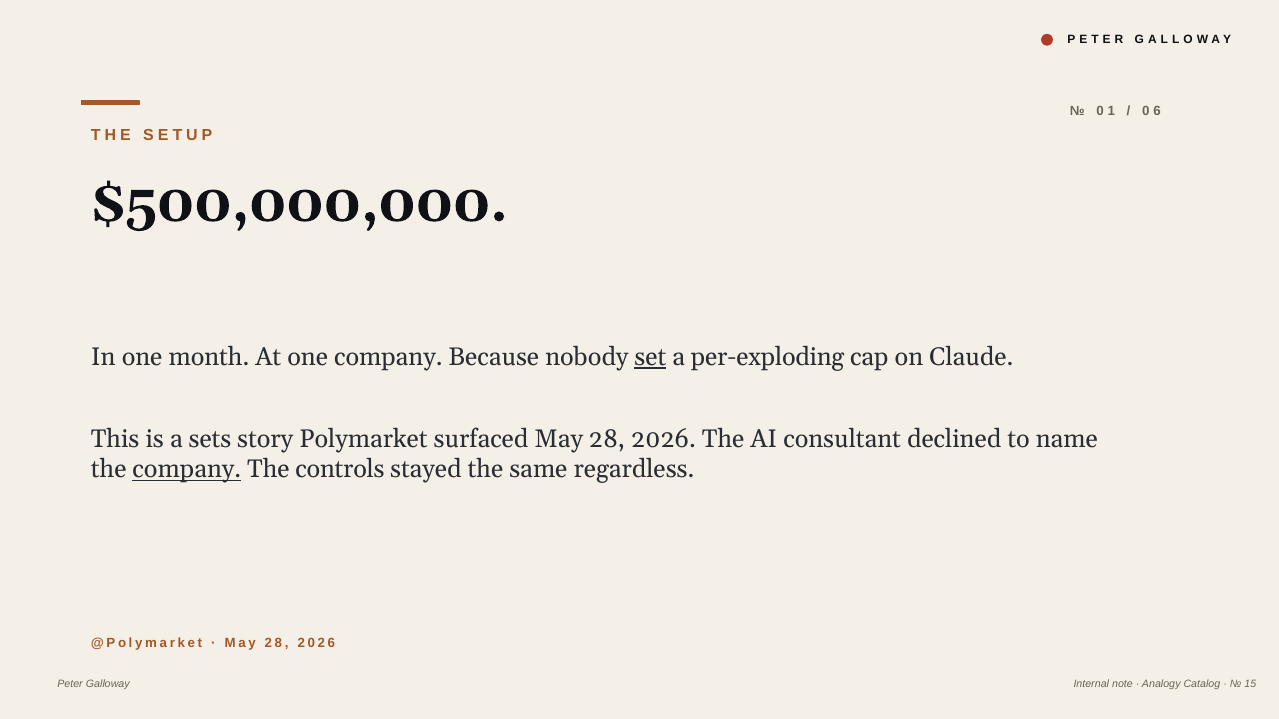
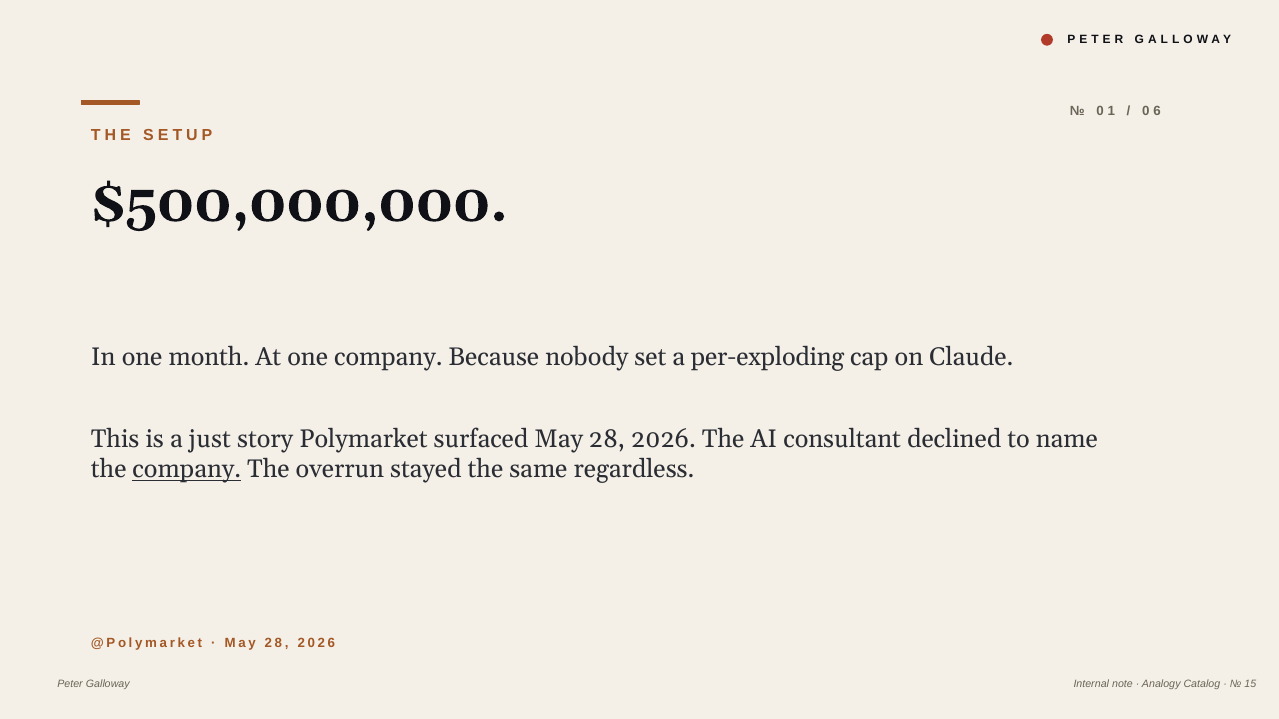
set underline: present -> none
sets: sets -> just
controls: controls -> overrun
